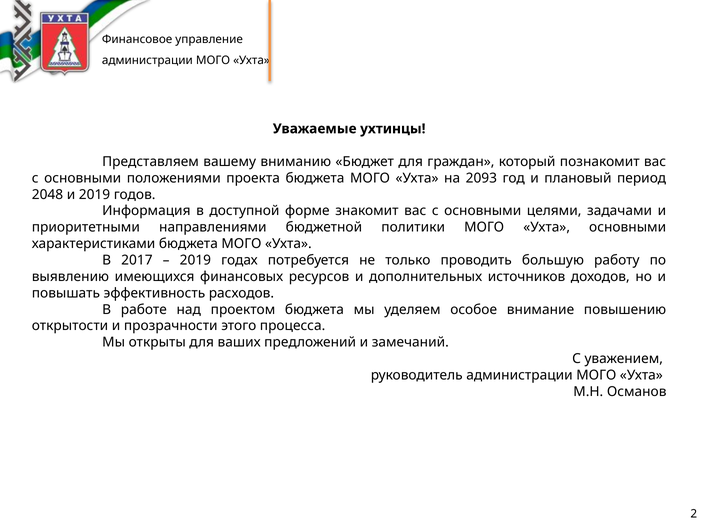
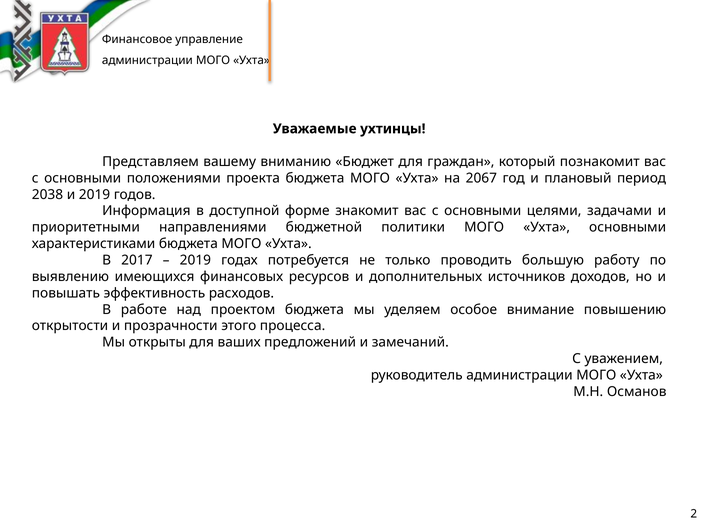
2093: 2093 -> 2067
2048: 2048 -> 2038
